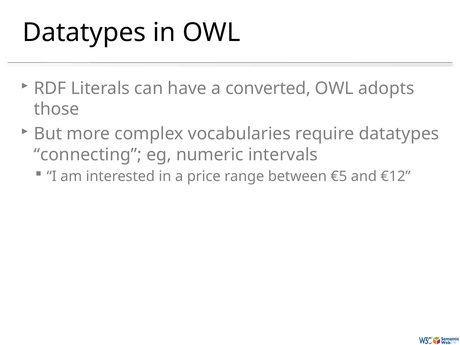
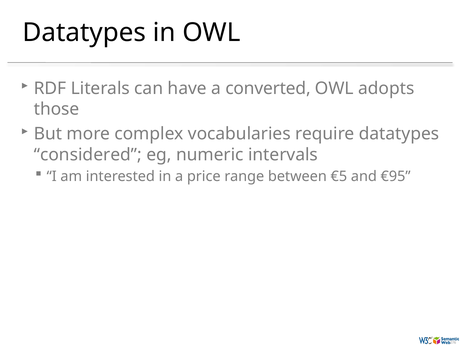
connecting: connecting -> considered
€12: €12 -> €95
